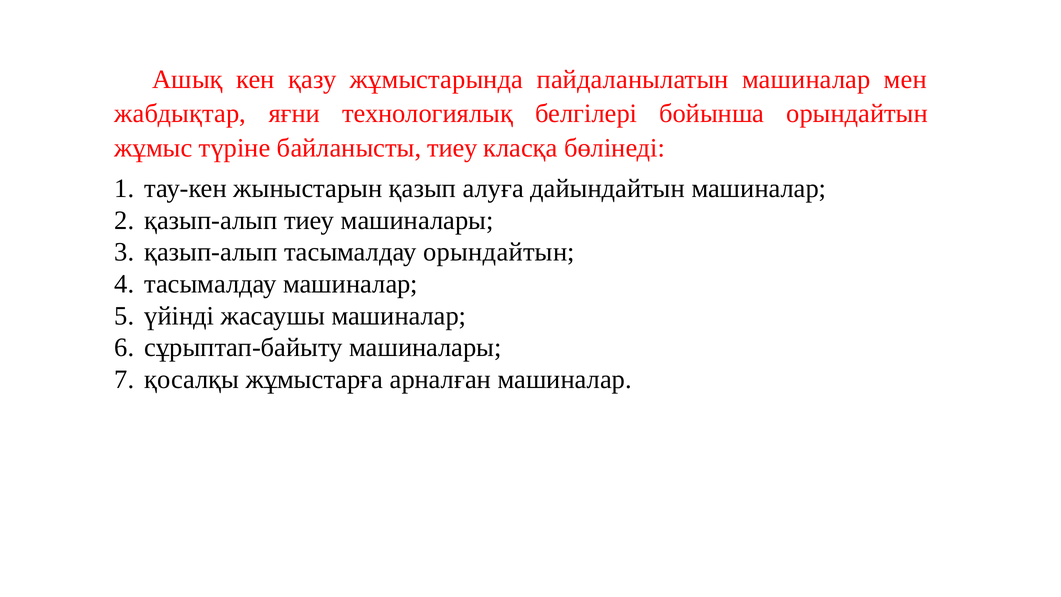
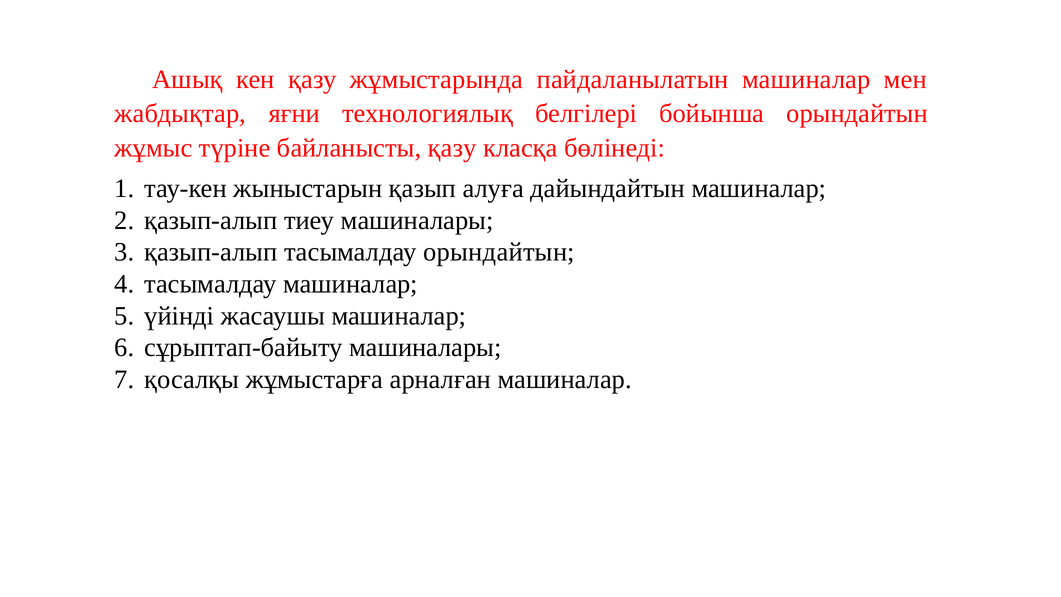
байланысты тиеу: тиеу -> қазу
